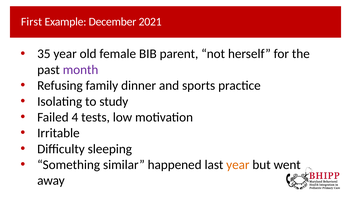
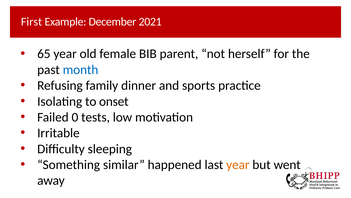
35: 35 -> 65
month colour: purple -> blue
study: study -> onset
4: 4 -> 0
